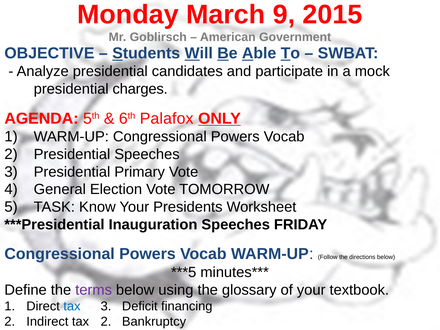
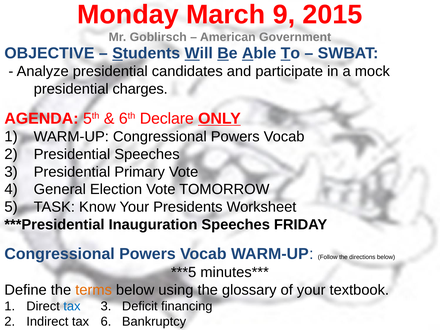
Palafox: Palafox -> Declare
terms colour: purple -> orange
tax 2: 2 -> 6
